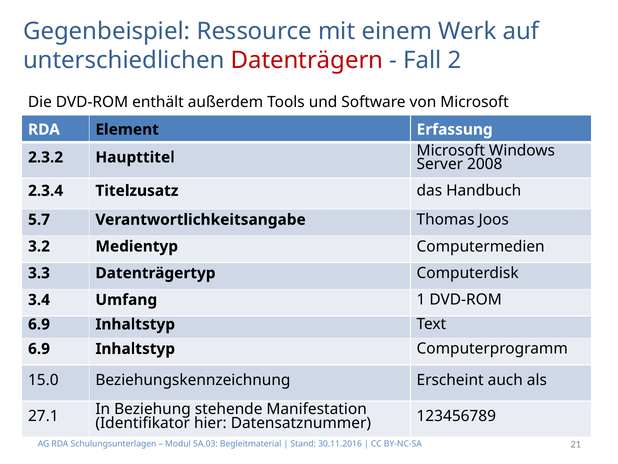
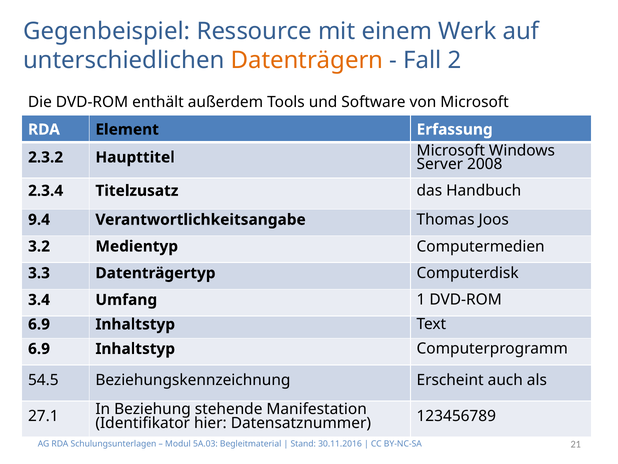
Datenträgern colour: red -> orange
5.7: 5.7 -> 9.4
15.0: 15.0 -> 54.5
